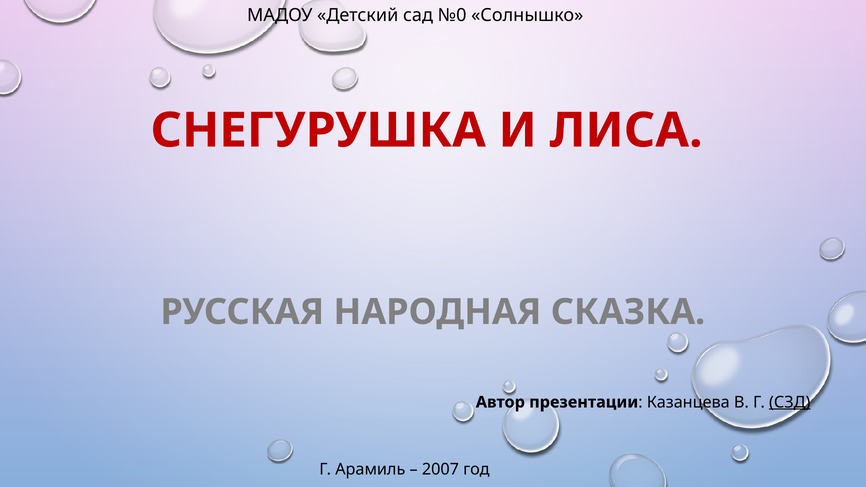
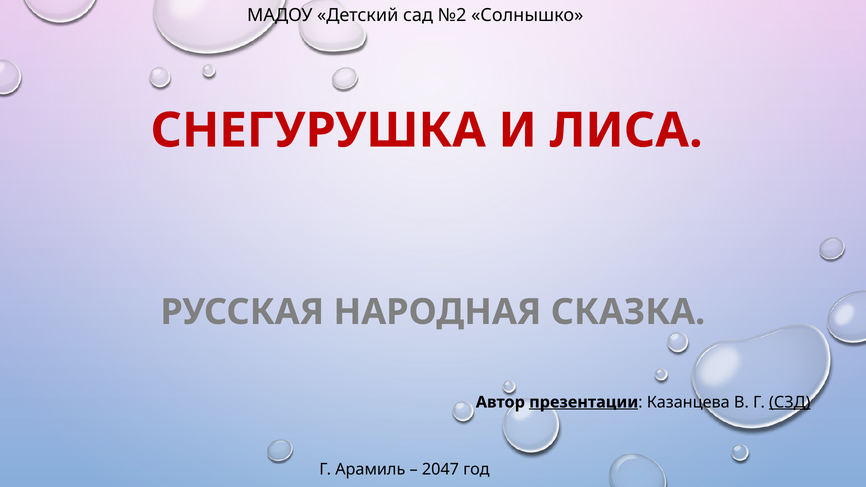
№0: №0 -> №2
презентации underline: none -> present
2007: 2007 -> 2047
